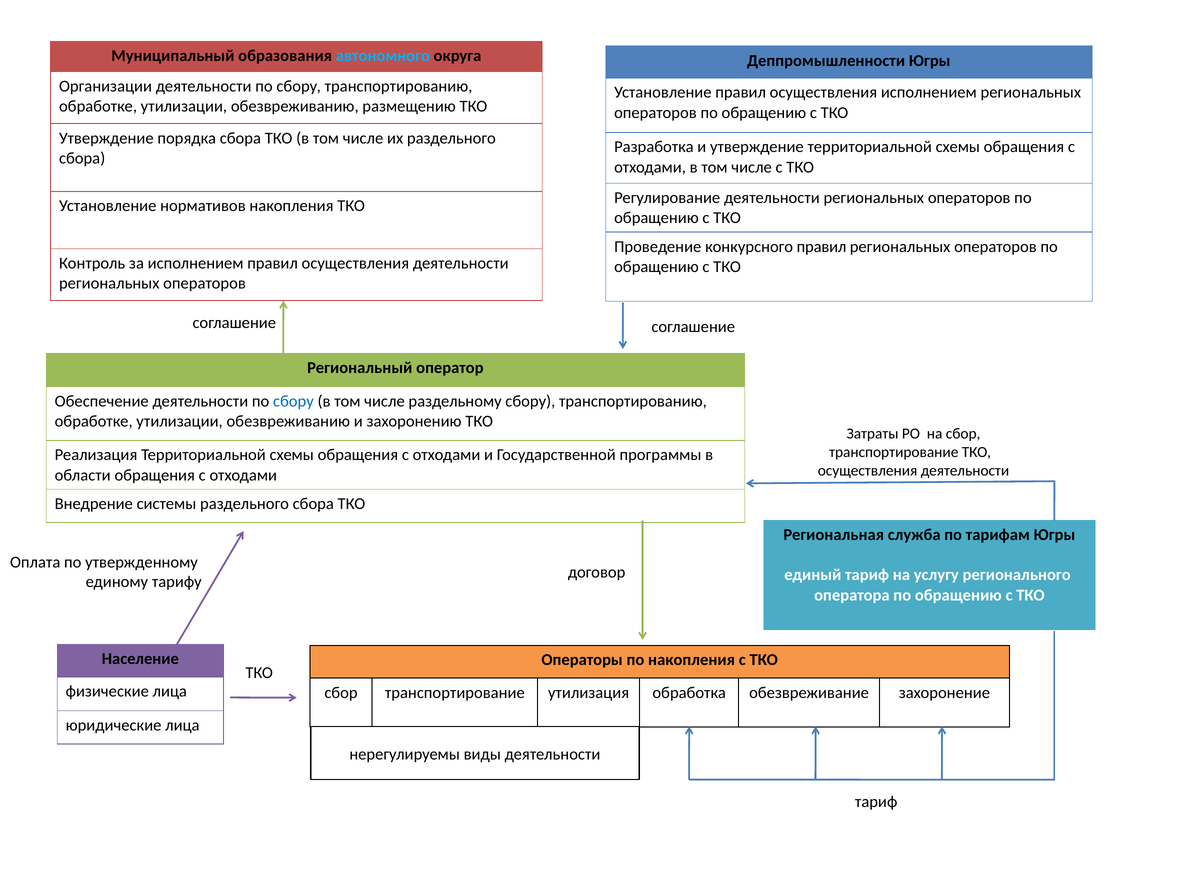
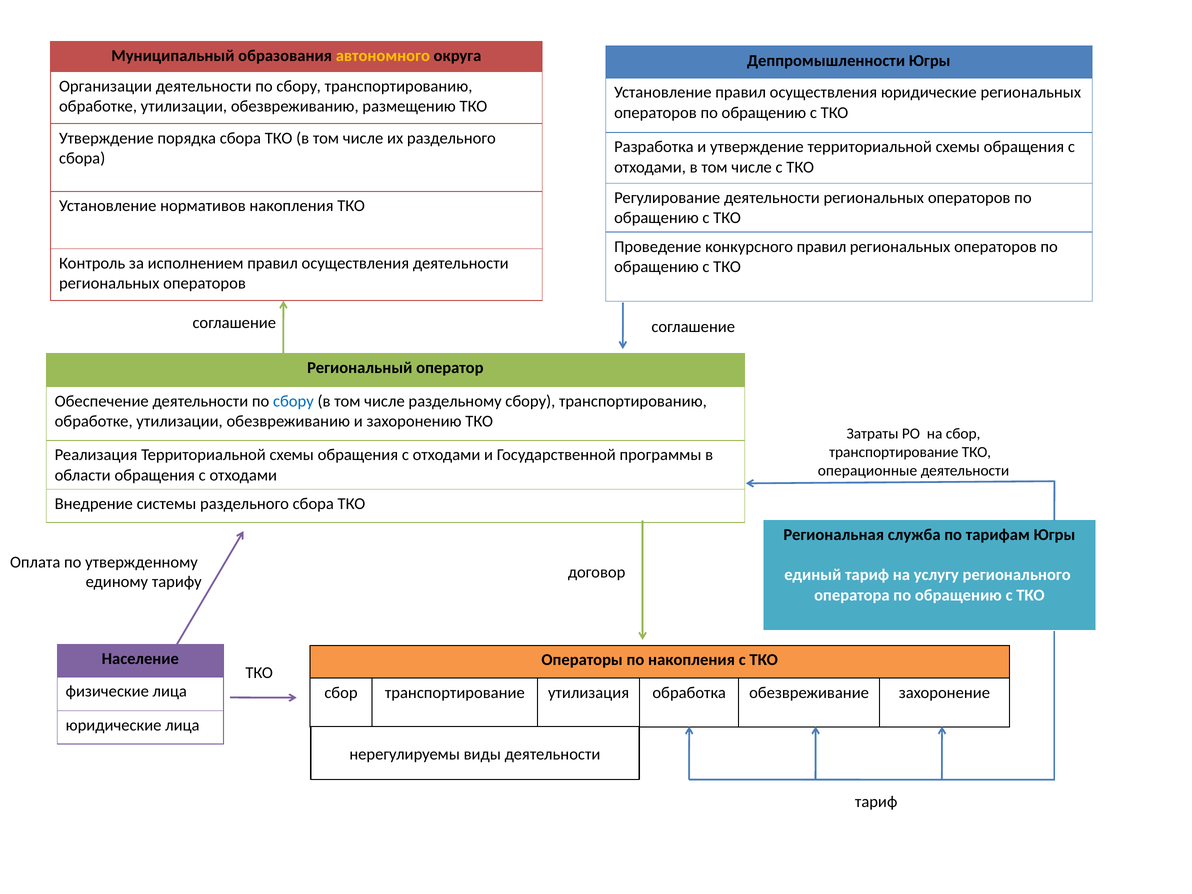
автономного colour: light blue -> yellow
осуществления исполнением: исполнением -> юридические
осуществления at (868, 470): осуществления -> операционные
